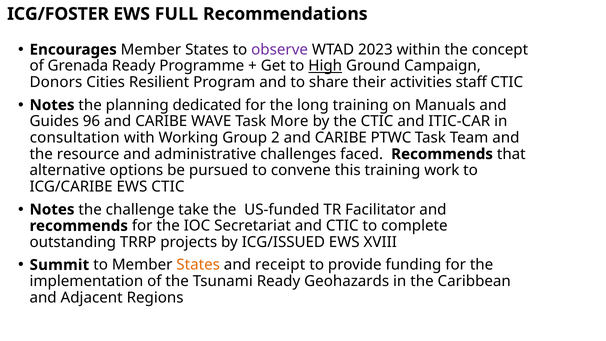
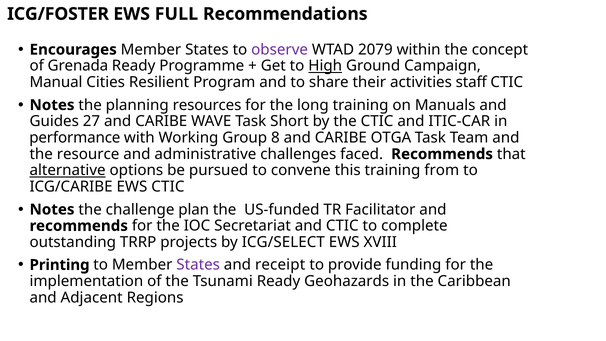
2023: 2023 -> 2079
Donors: Donors -> Manual
dedicated: dedicated -> resources
96: 96 -> 27
More: More -> Short
consultation: consultation -> performance
2: 2 -> 8
PTWC: PTWC -> OTGA
alternative underline: none -> present
work: work -> from
take: take -> plan
ICG/ISSUED: ICG/ISSUED -> ICG/SELECT
Summit: Summit -> Printing
States at (198, 265) colour: orange -> purple
